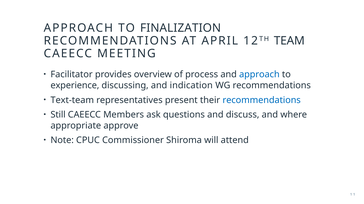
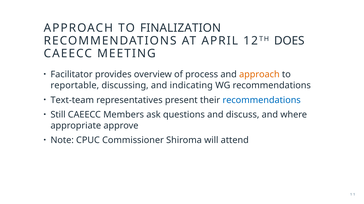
TEAM: TEAM -> DOES
approach at (259, 75) colour: blue -> orange
experience: experience -> reportable
indication: indication -> indicating
